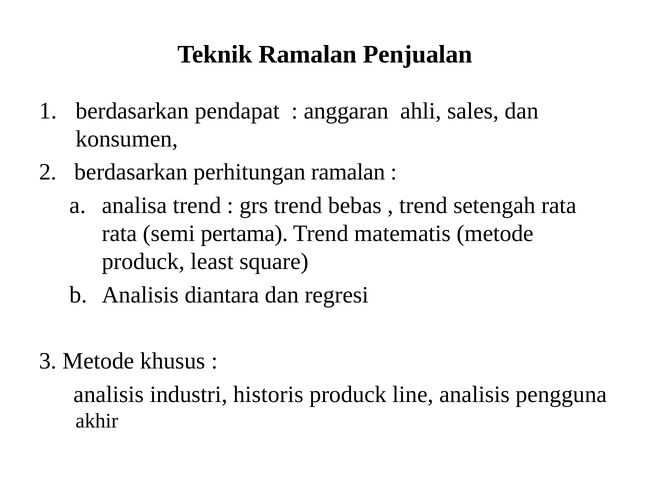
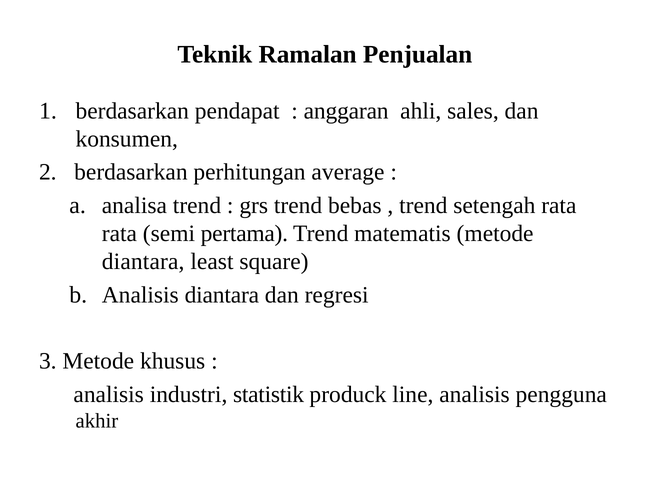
perhitungan ramalan: ramalan -> average
produck at (143, 262): produck -> diantara
historis: historis -> statistik
